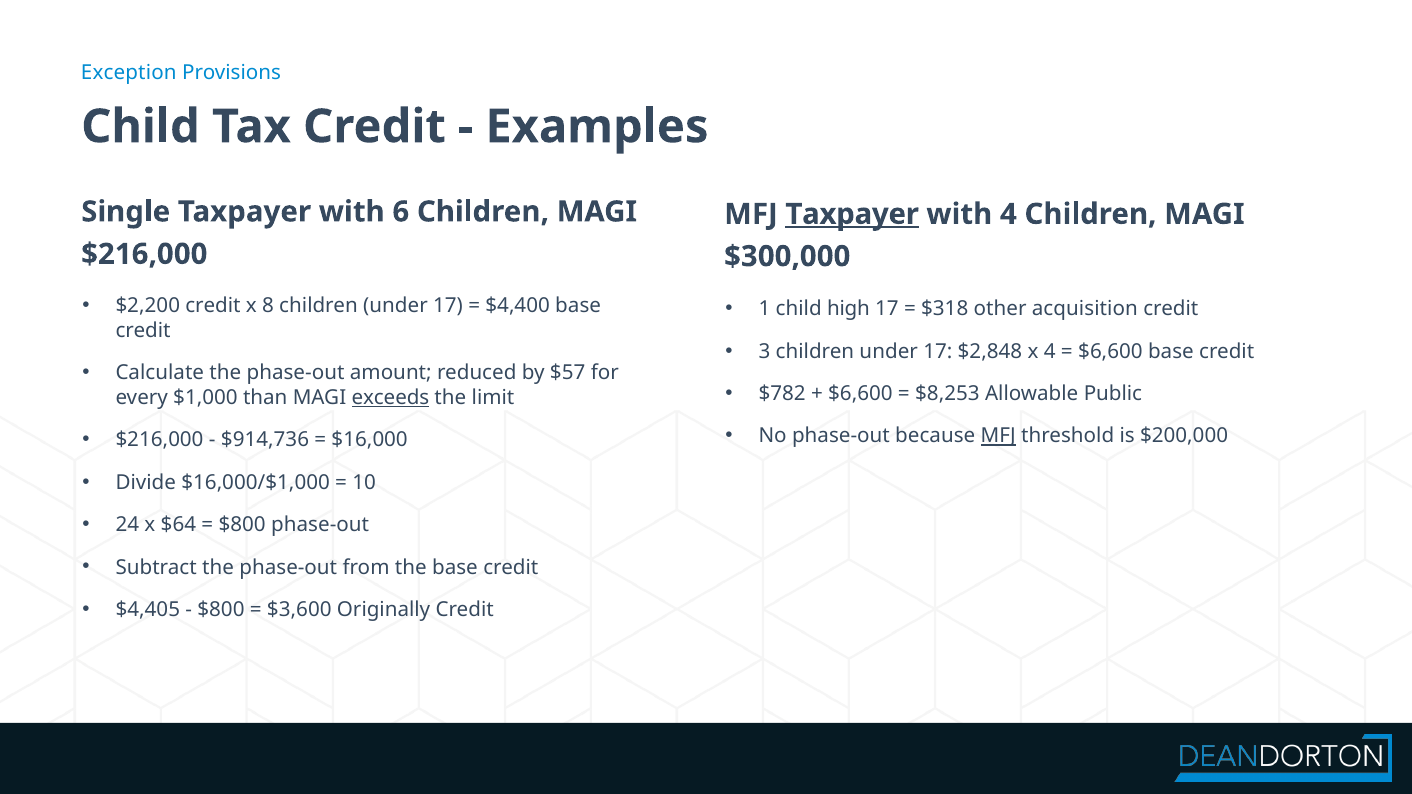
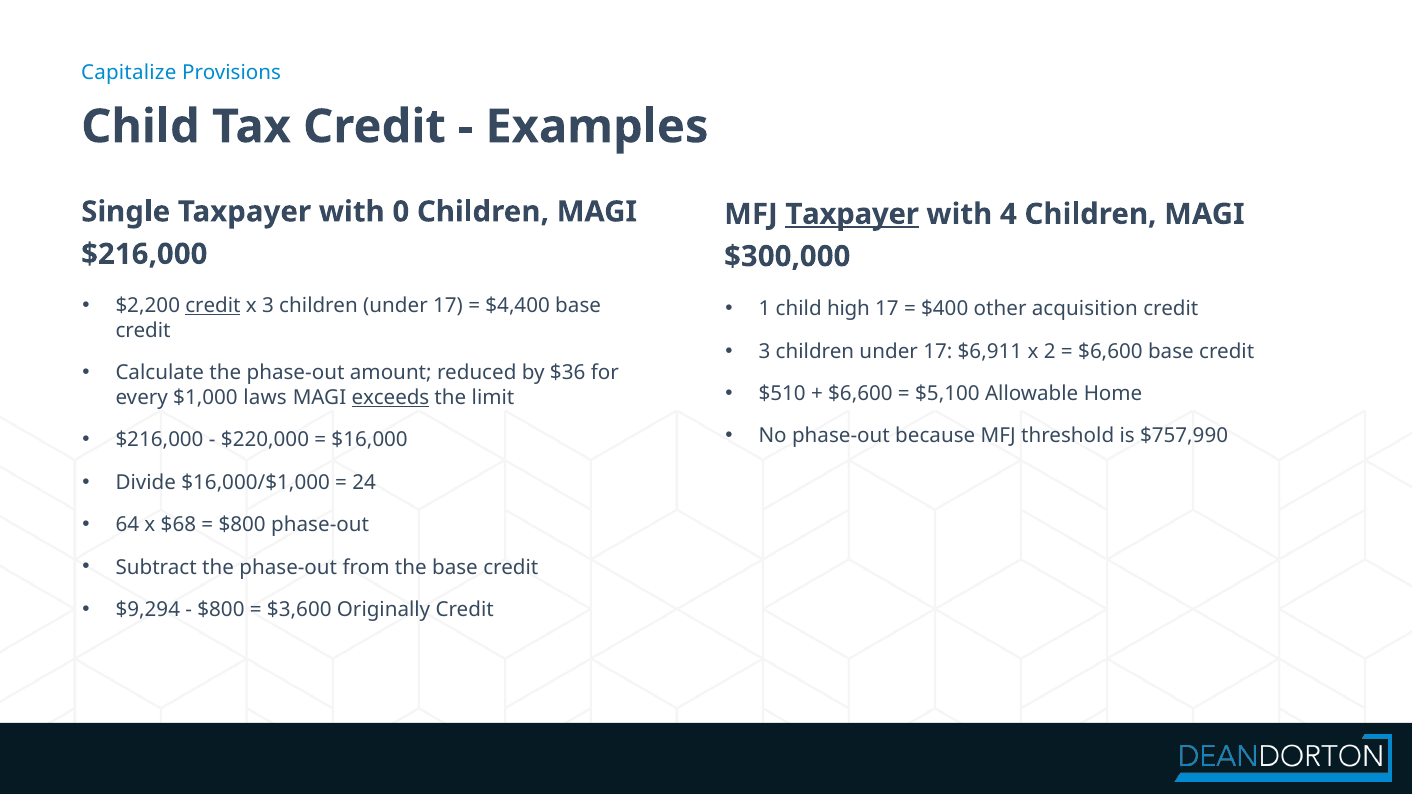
Exception: Exception -> Capitalize
6: 6 -> 0
credit at (213, 306) underline: none -> present
x 8: 8 -> 3
$318: $318 -> $400
$2,848: $2,848 -> $6,911
x 4: 4 -> 2
$57: $57 -> $36
$782: $782 -> $510
$8,253: $8,253 -> $5,100
Public: Public -> Home
than: than -> laws
MFJ at (998, 436) underline: present -> none
$200,000: $200,000 -> $757,990
$914,736: $914,736 -> $220,000
10: 10 -> 24
24: 24 -> 64
$64: $64 -> $68
$4,405: $4,405 -> $9,294
